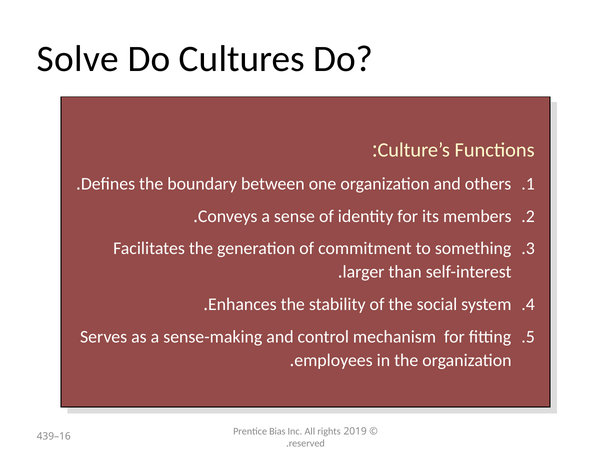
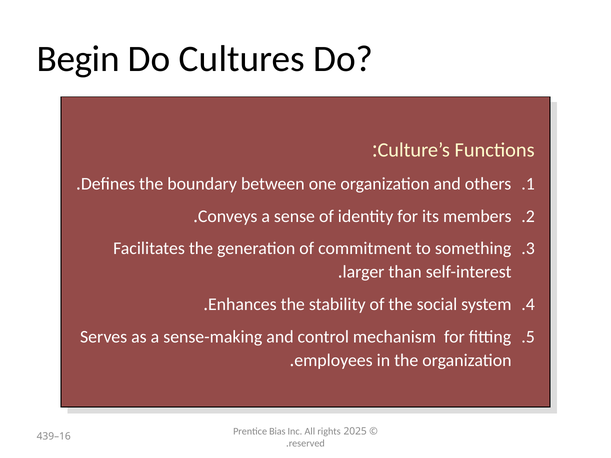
Solve: Solve -> Begin
2019: 2019 -> 2025
